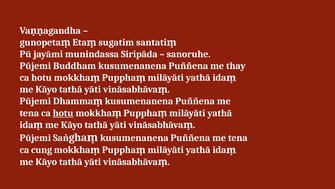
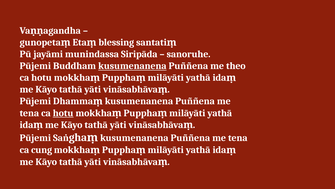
sugatim: sugatim -> blessing
kusumenanena at (132, 66) underline: none -> present
thay: thay -> theo
